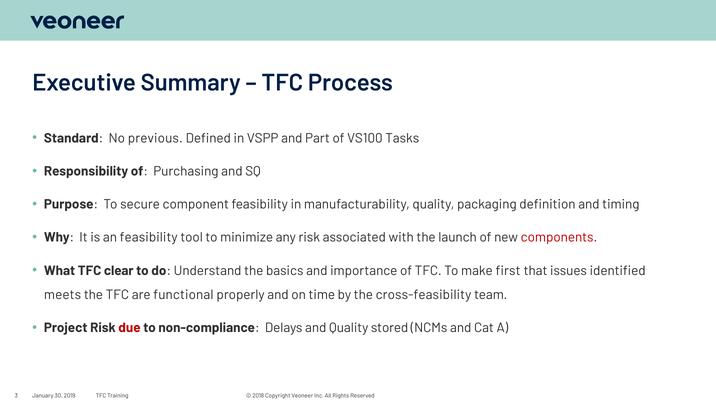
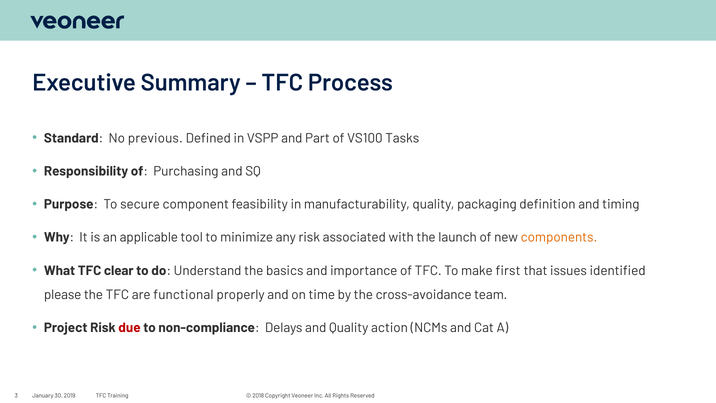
an feasibility: feasibility -> applicable
components colour: red -> orange
meets: meets -> please
cross-feasibility: cross-feasibility -> cross-avoidance
stored: stored -> action
